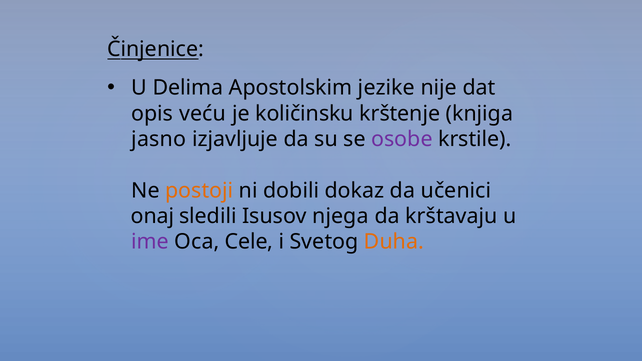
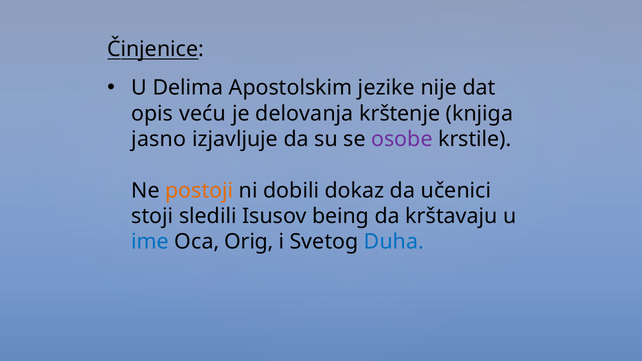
količinsku: količinsku -> delovanja
onaj: onaj -> stoji
njega: njega -> being
ime colour: purple -> blue
Cele: Cele -> Orig
Duha colour: orange -> blue
